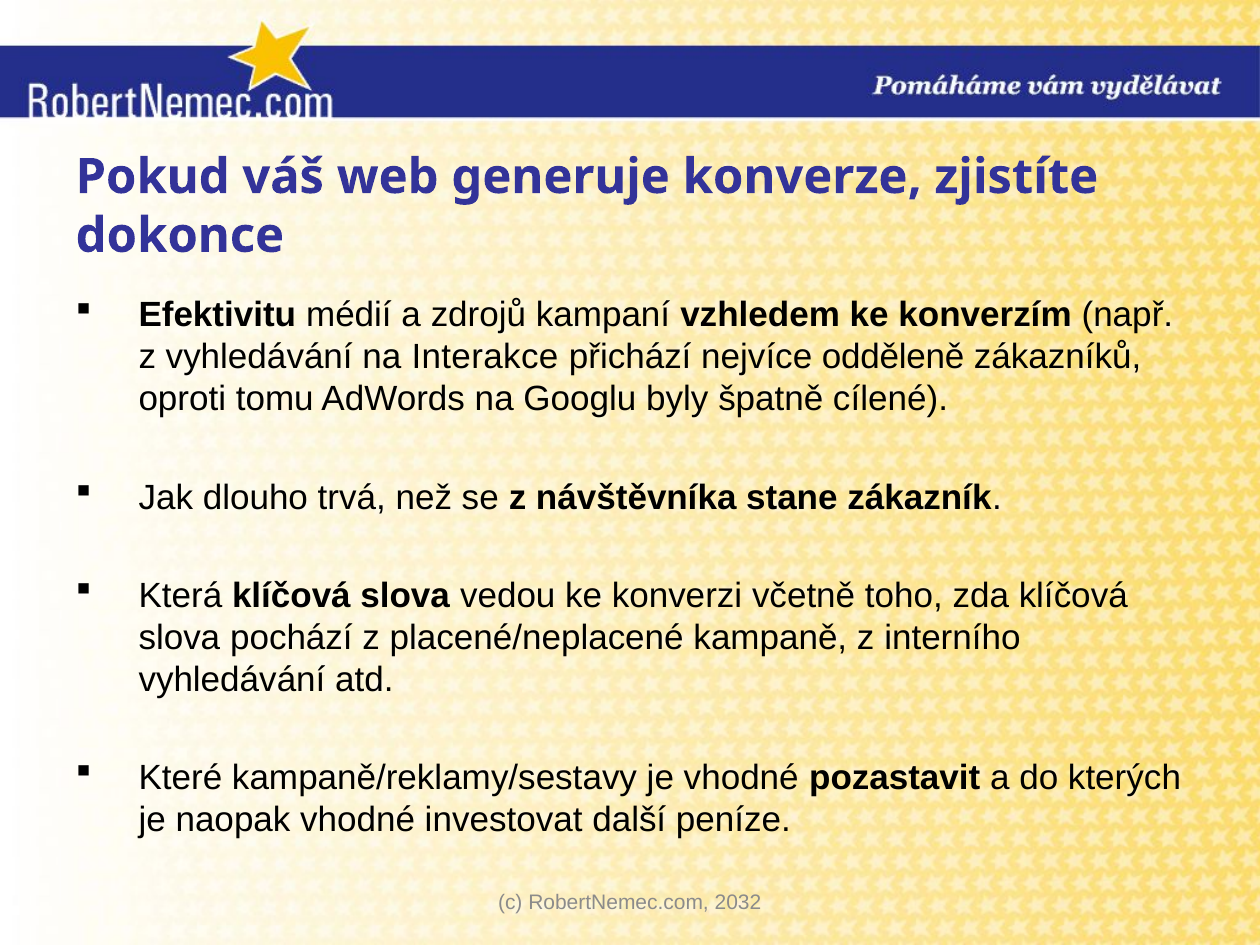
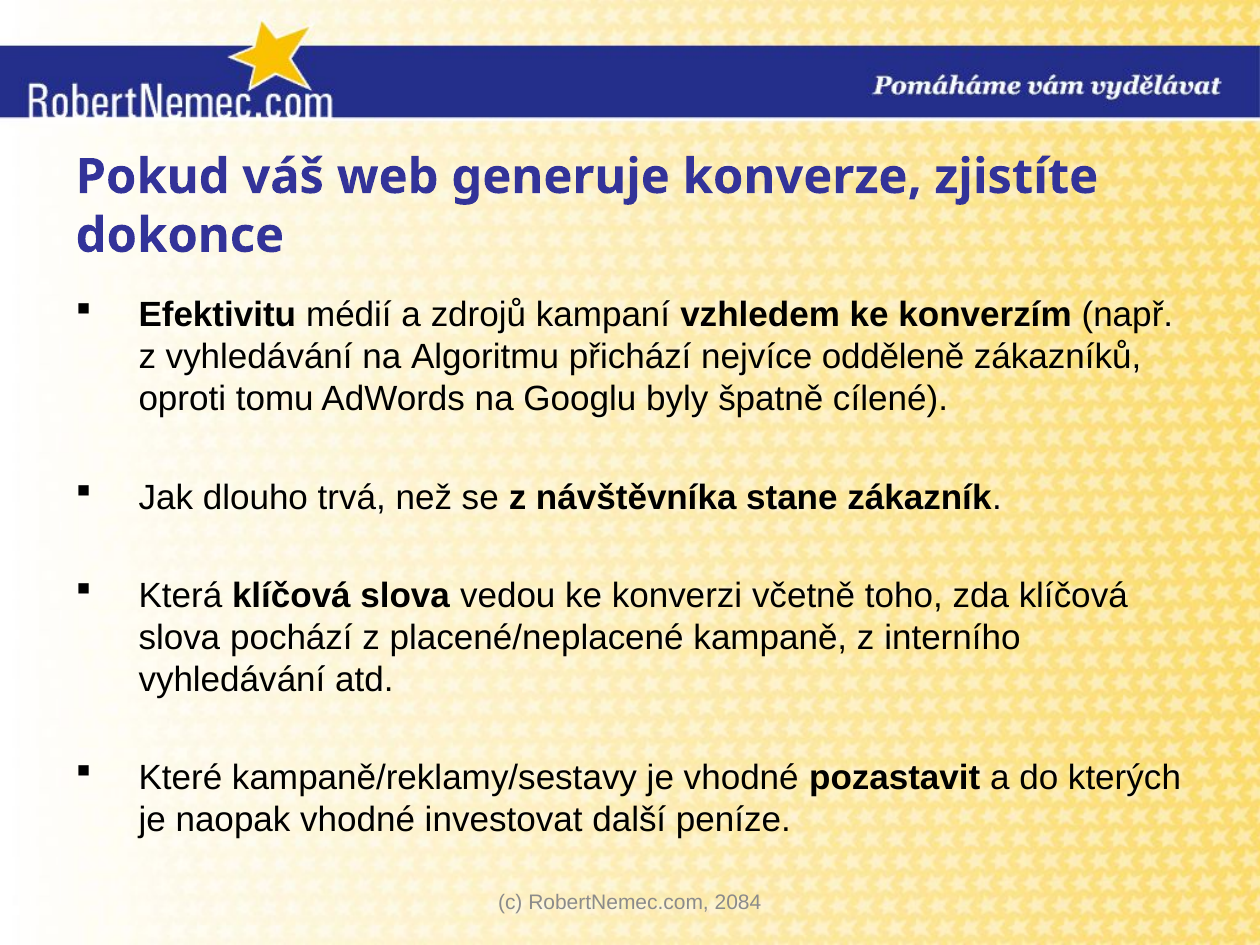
Interakce: Interakce -> Algoritmu
2032: 2032 -> 2084
